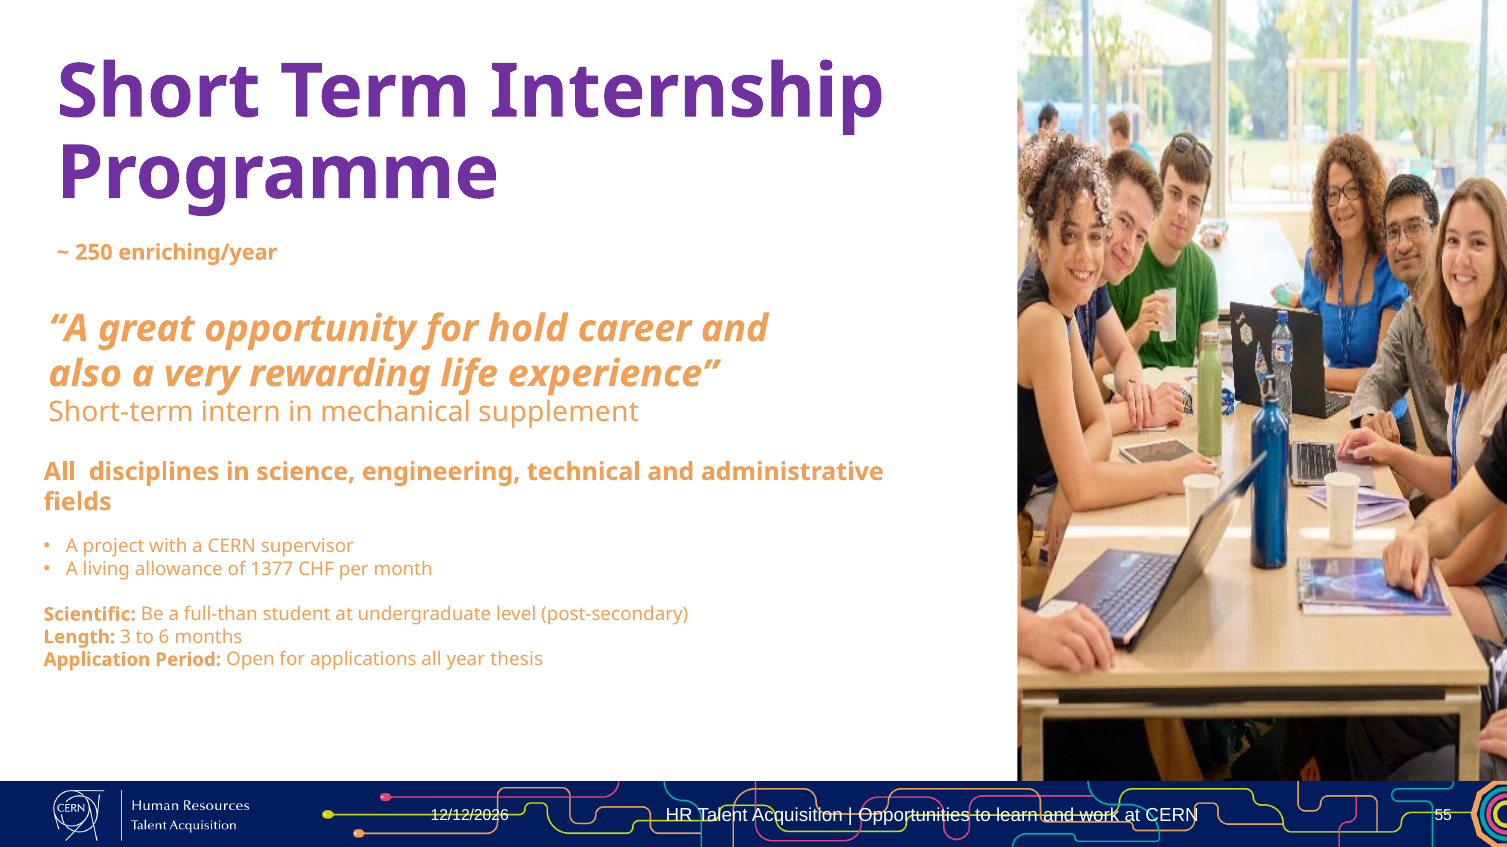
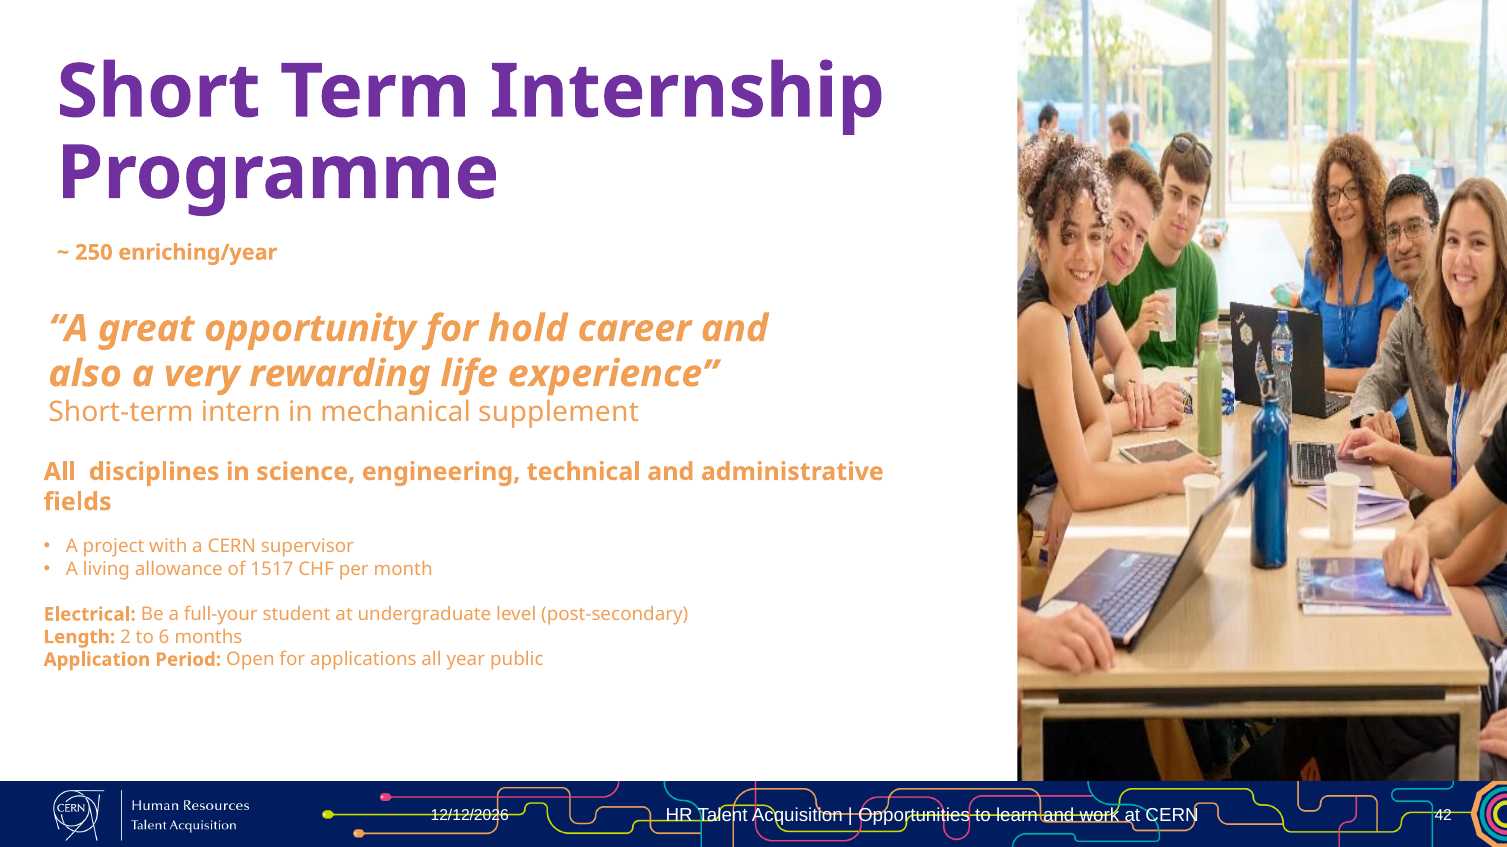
1377: 1377 -> 1517
Scientific: Scientific -> Electrical
full-than: full-than -> full-your
3: 3 -> 2
thesis: thesis -> public
55: 55 -> 42
